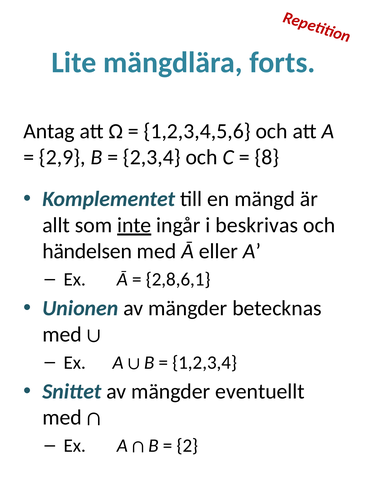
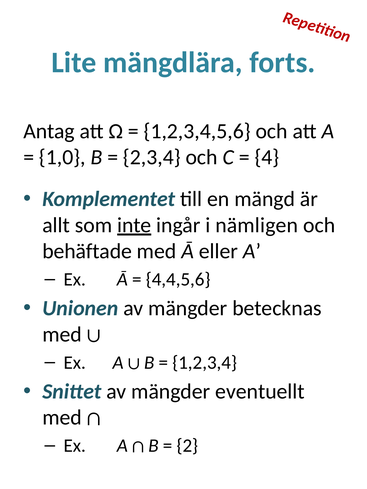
2,9: 2,9 -> 1,0
8: 8 -> 4
beskrivas: beskrivas -> nämligen
händelsen: händelsen -> behäftade
2,8,6,1: 2,8,6,1 -> 4,4,5,6
